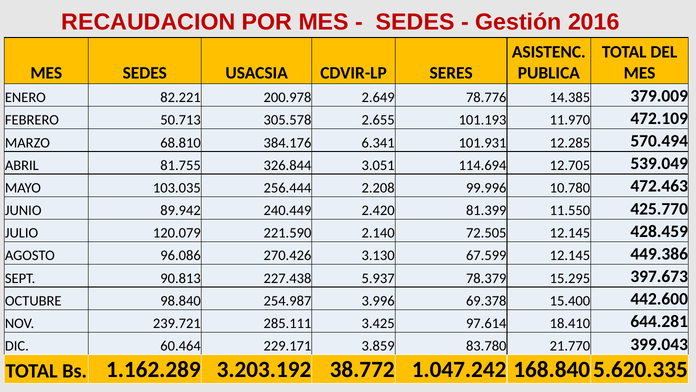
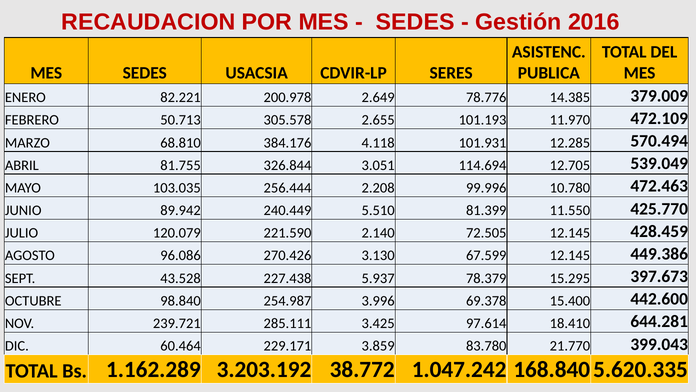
6.341: 6.341 -> 4.118
2.420: 2.420 -> 5.510
90.813: 90.813 -> 43.528
